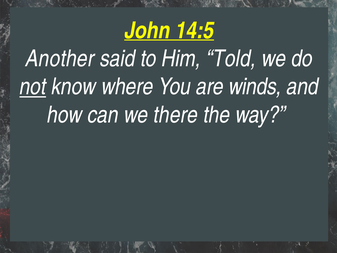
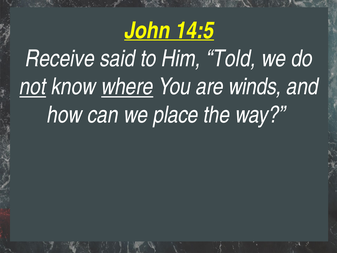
Another: Another -> Receive
where underline: none -> present
there: there -> place
